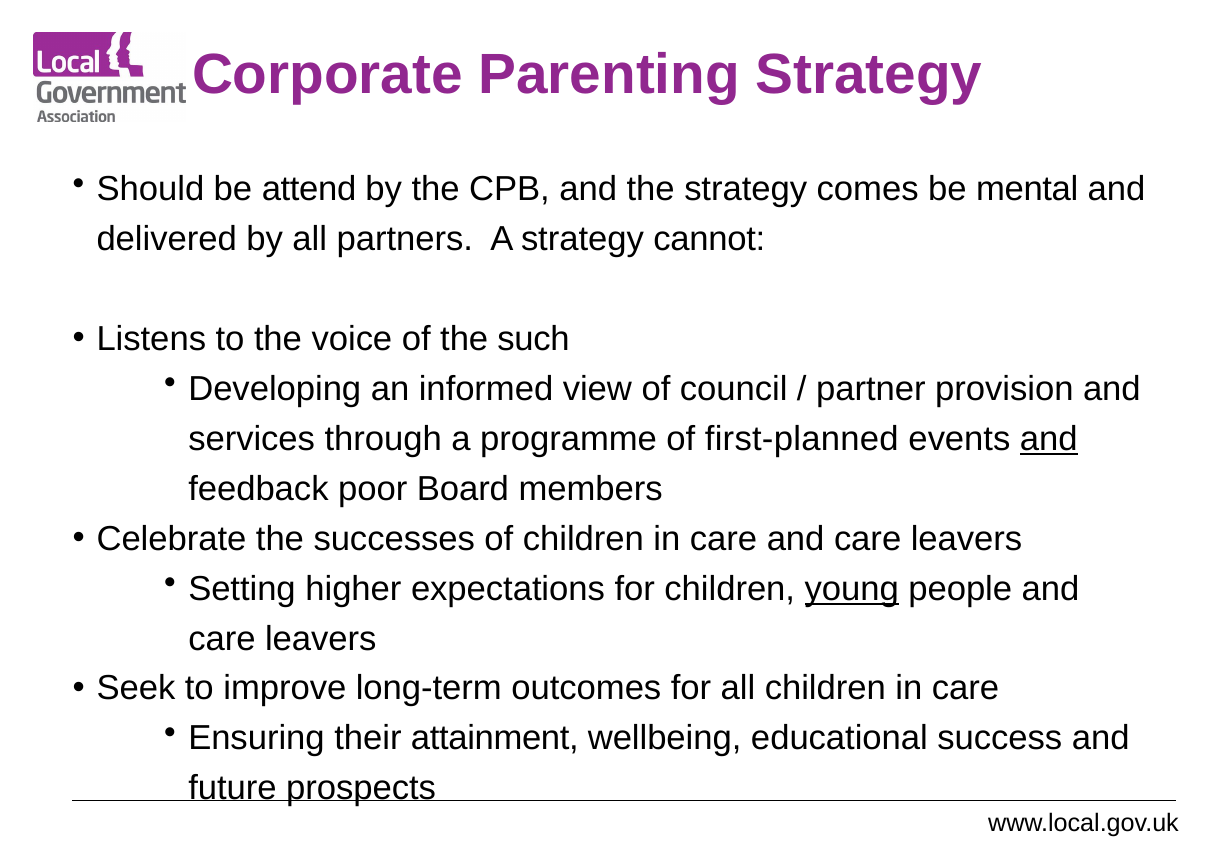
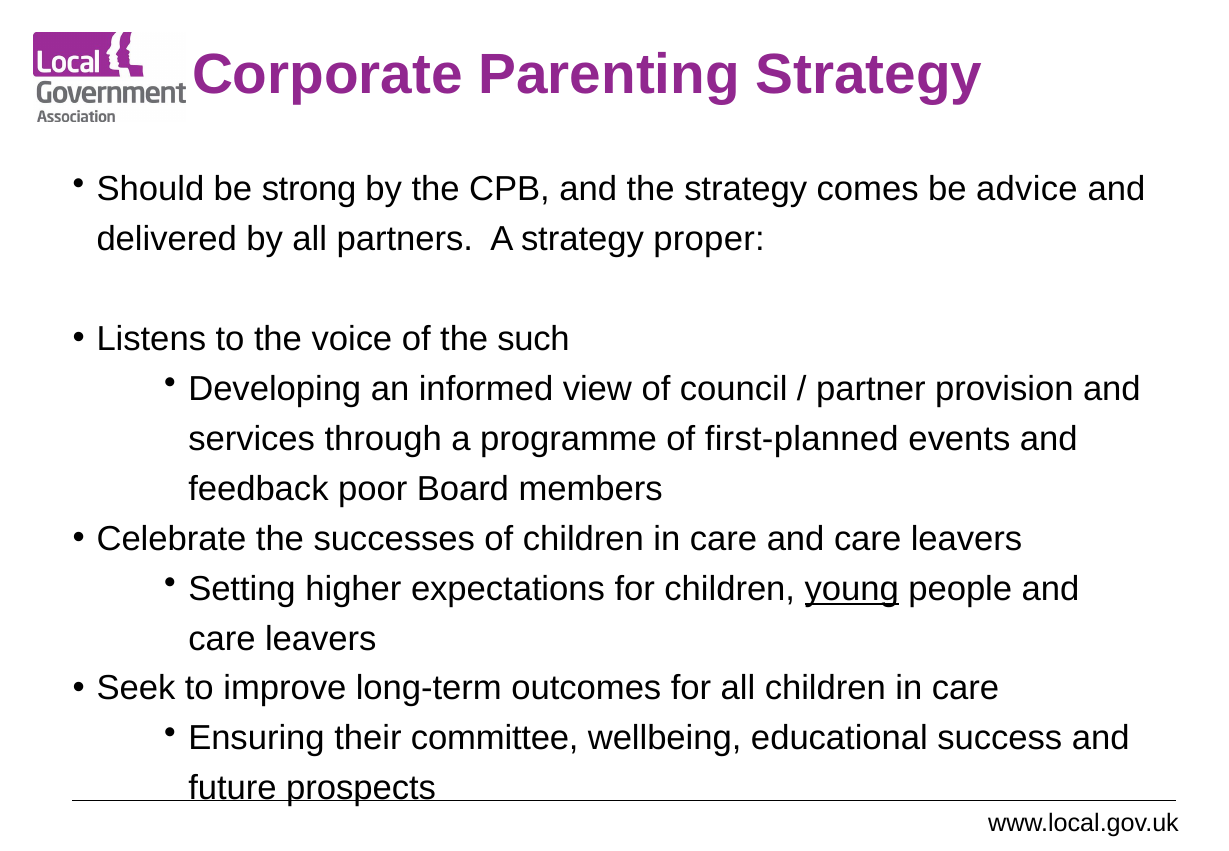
attend: attend -> strong
mental: mental -> advice
cannot: cannot -> proper
and at (1049, 439) underline: present -> none
attainment: attainment -> committee
